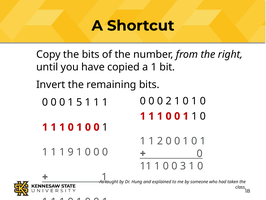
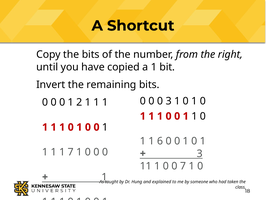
0 2: 2 -> 3
5: 5 -> 2
1 2: 2 -> 6
1 9: 9 -> 7
0 at (200, 153): 0 -> 3
0 3: 3 -> 7
